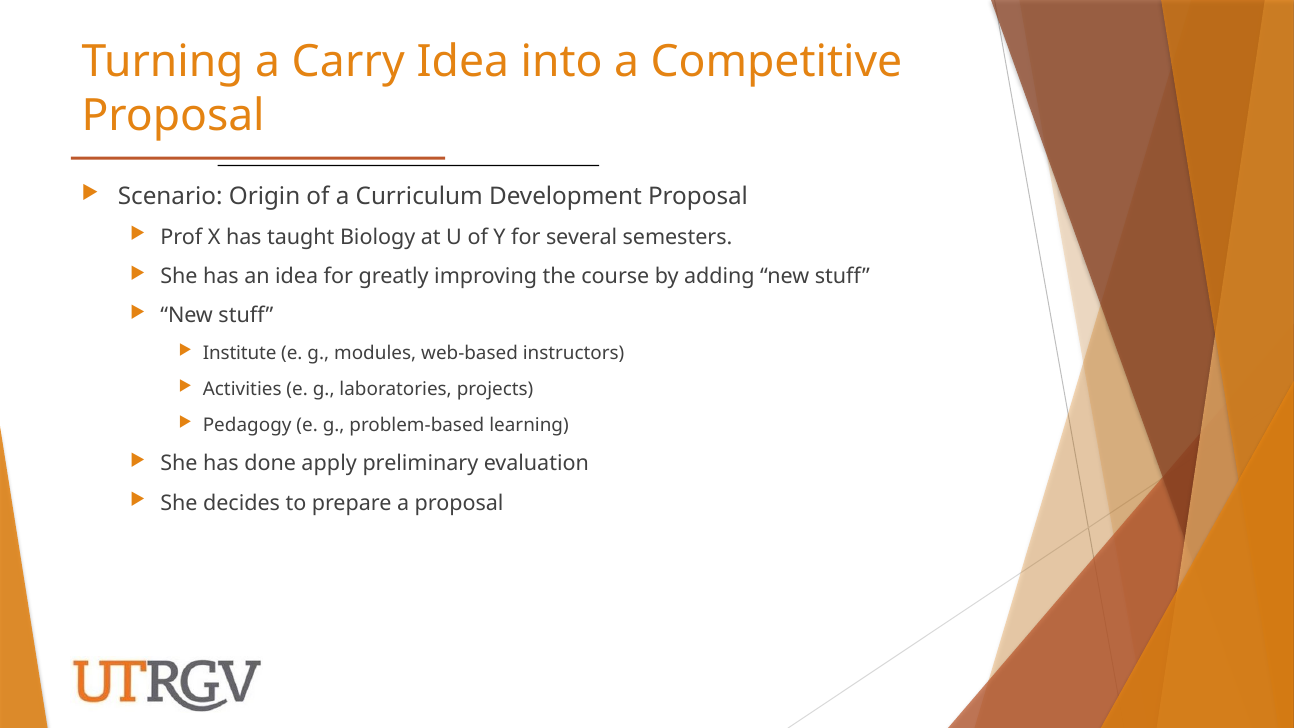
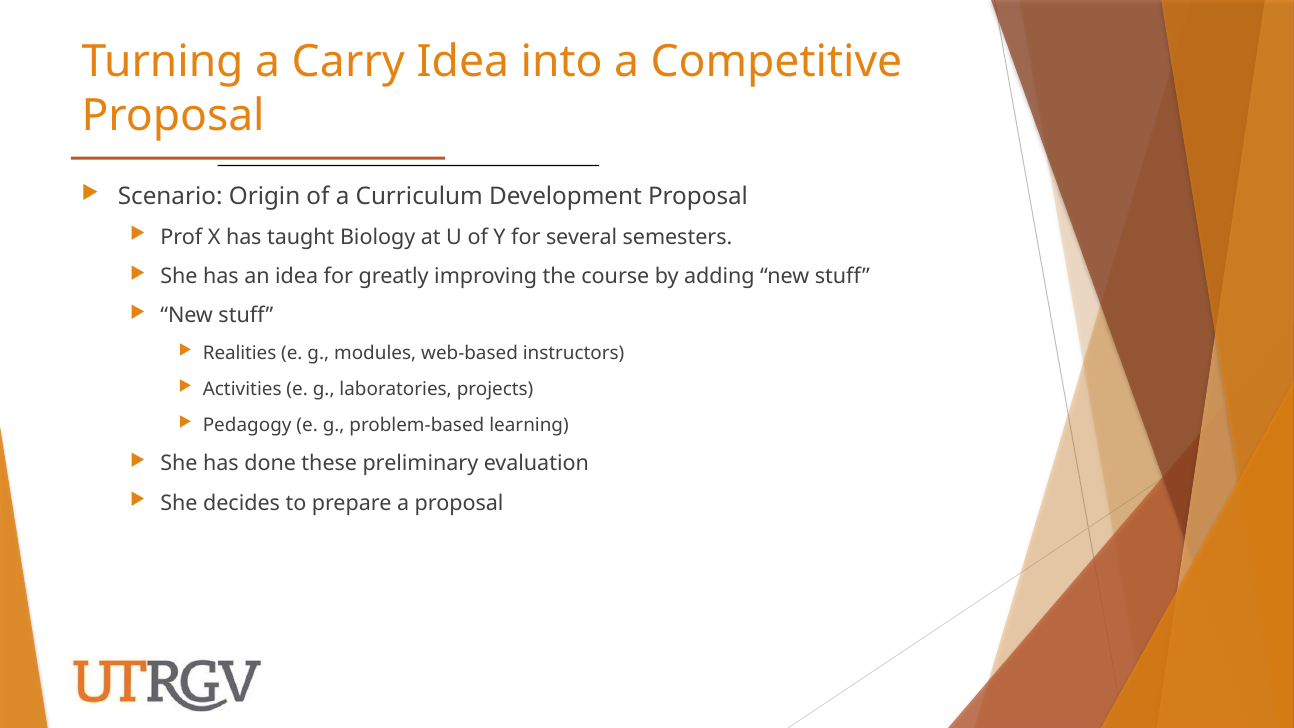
Institute: Institute -> Realities
apply: apply -> these
